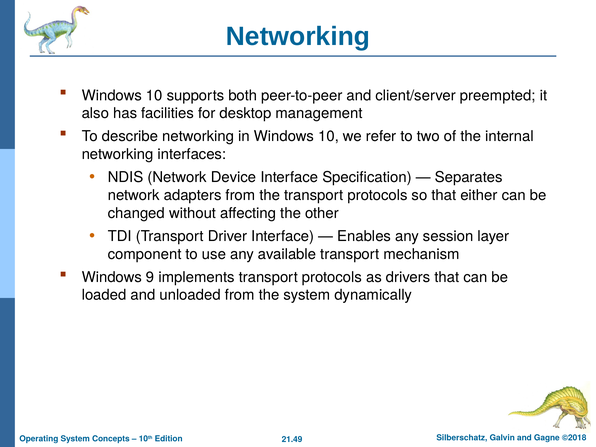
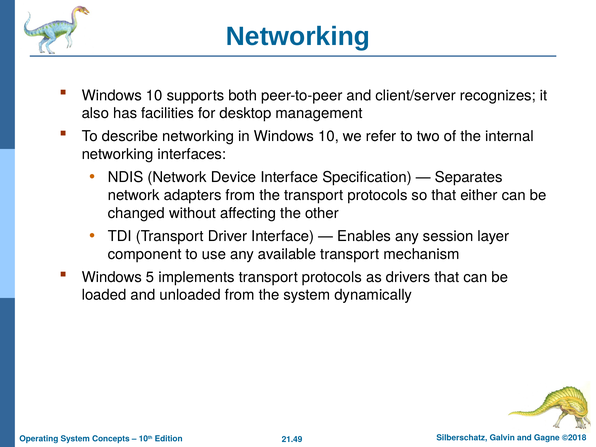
preempted: preempted -> recognizes
9: 9 -> 5
